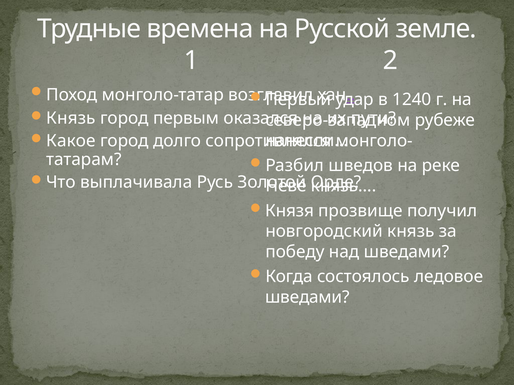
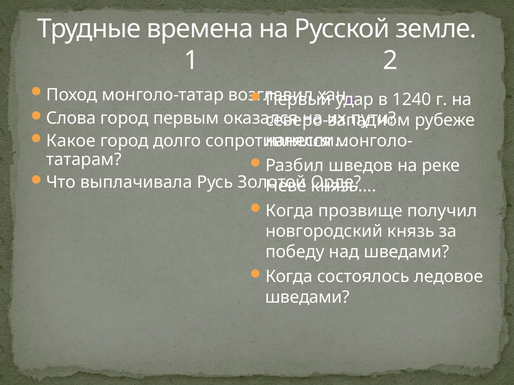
Князь at (71, 118): Князь -> Слова
Князя at (290, 211): Князя -> Когда
